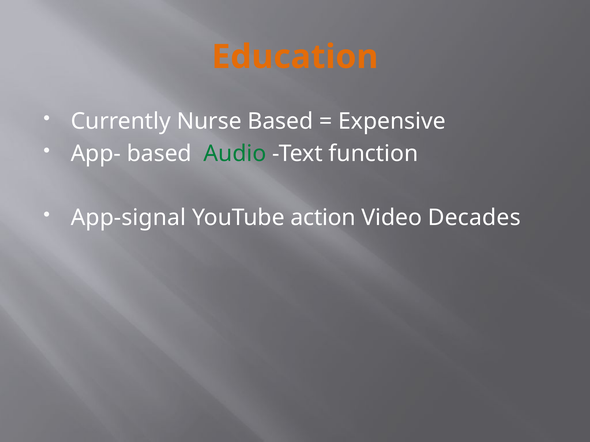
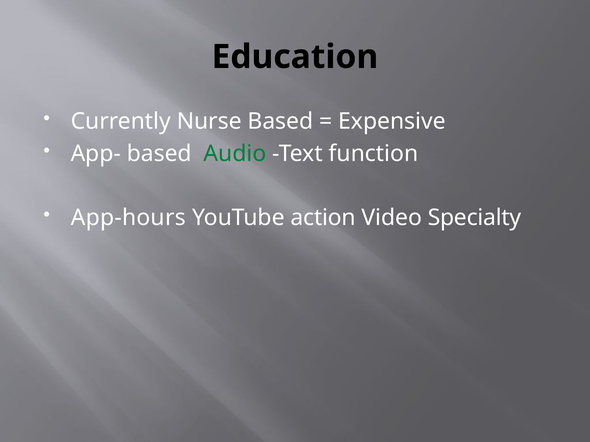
Education colour: orange -> black
App-signal: App-signal -> App-hours
Decades: Decades -> Specialty
